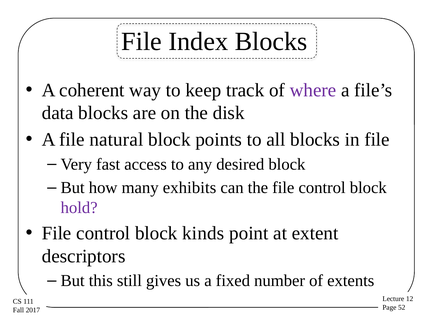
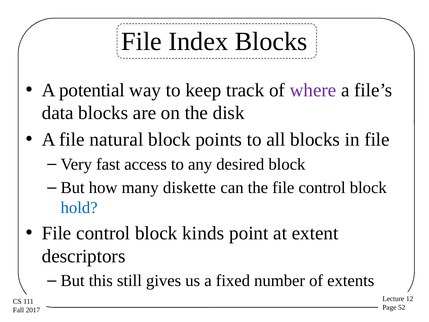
coherent: coherent -> potential
exhibits: exhibits -> diskette
hold colour: purple -> blue
